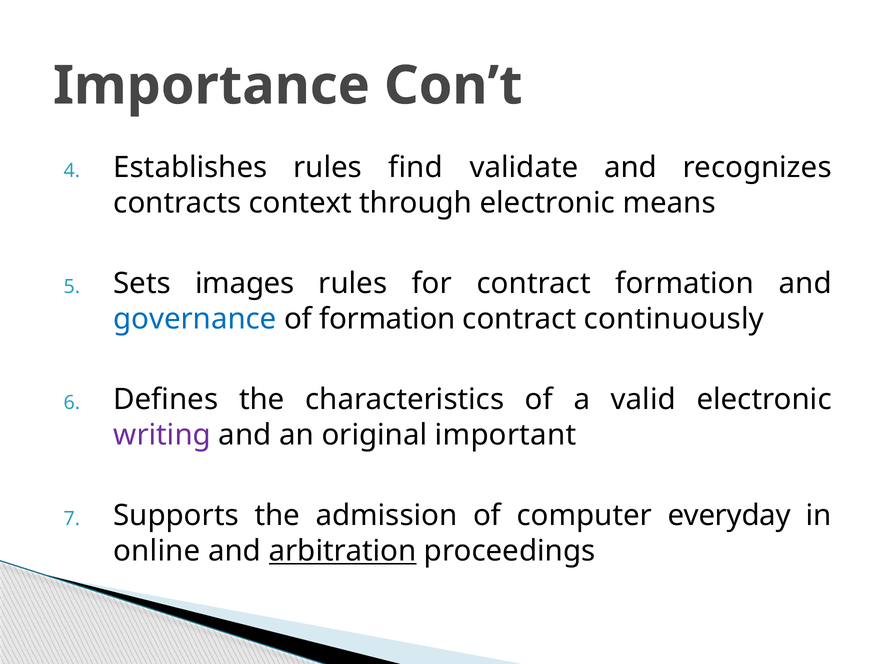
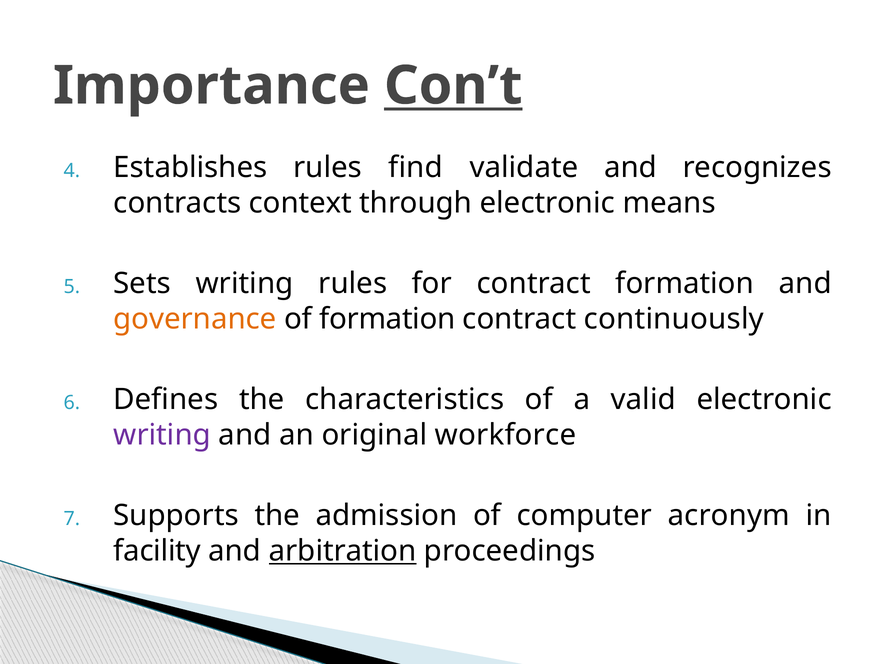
Con’t underline: none -> present
Sets images: images -> writing
governance colour: blue -> orange
important: important -> workforce
everyday: everyday -> acronym
online: online -> facility
